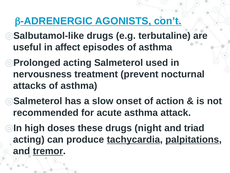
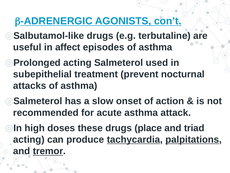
nervousness: nervousness -> subepithelial
night: night -> place
